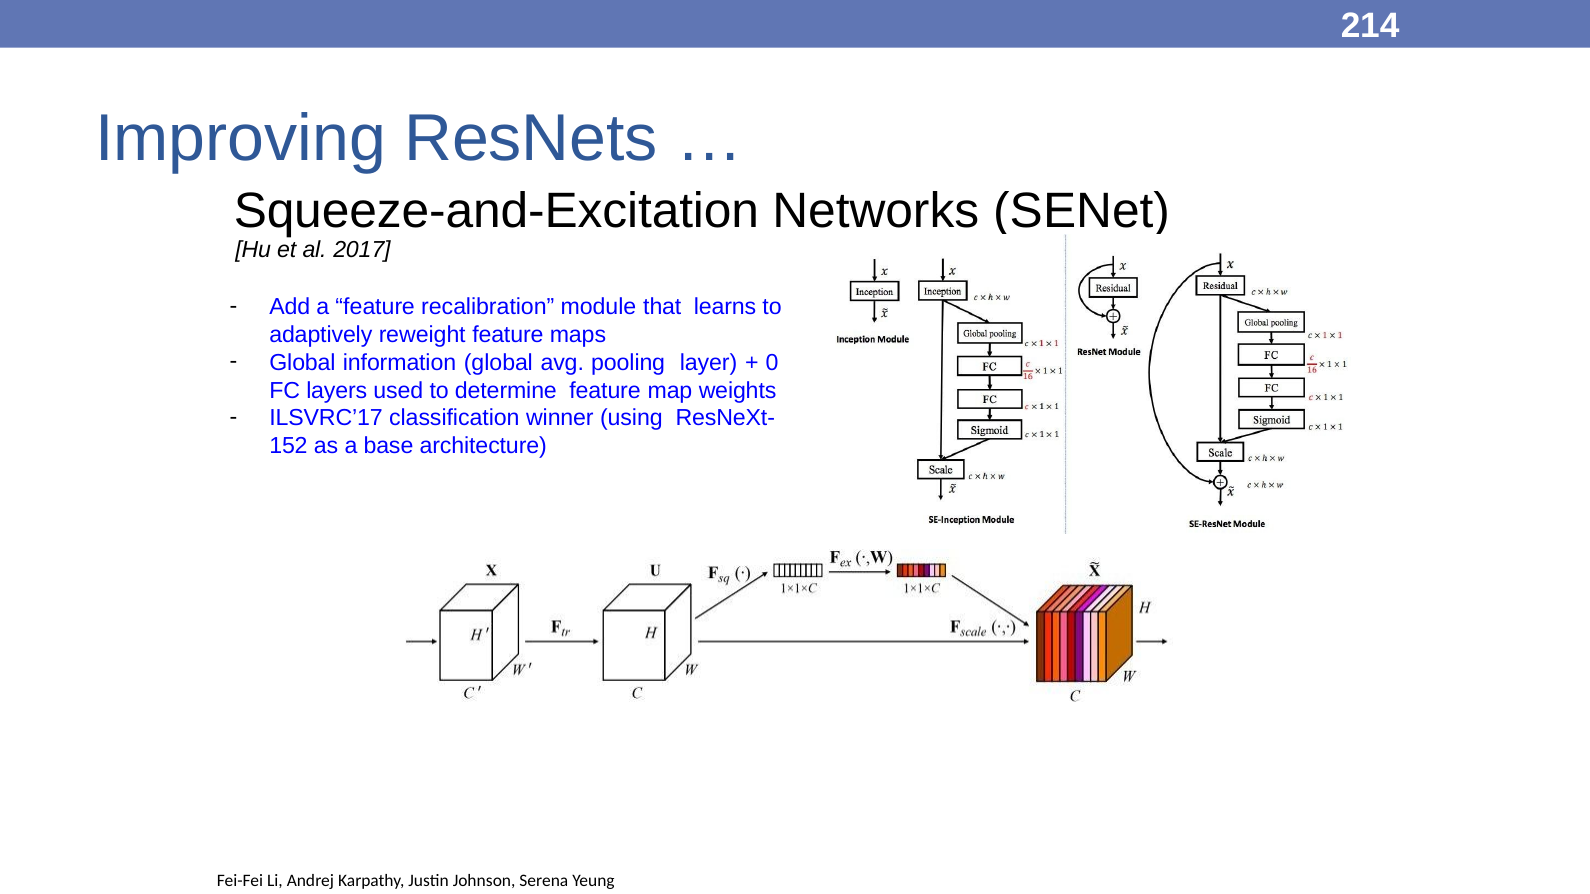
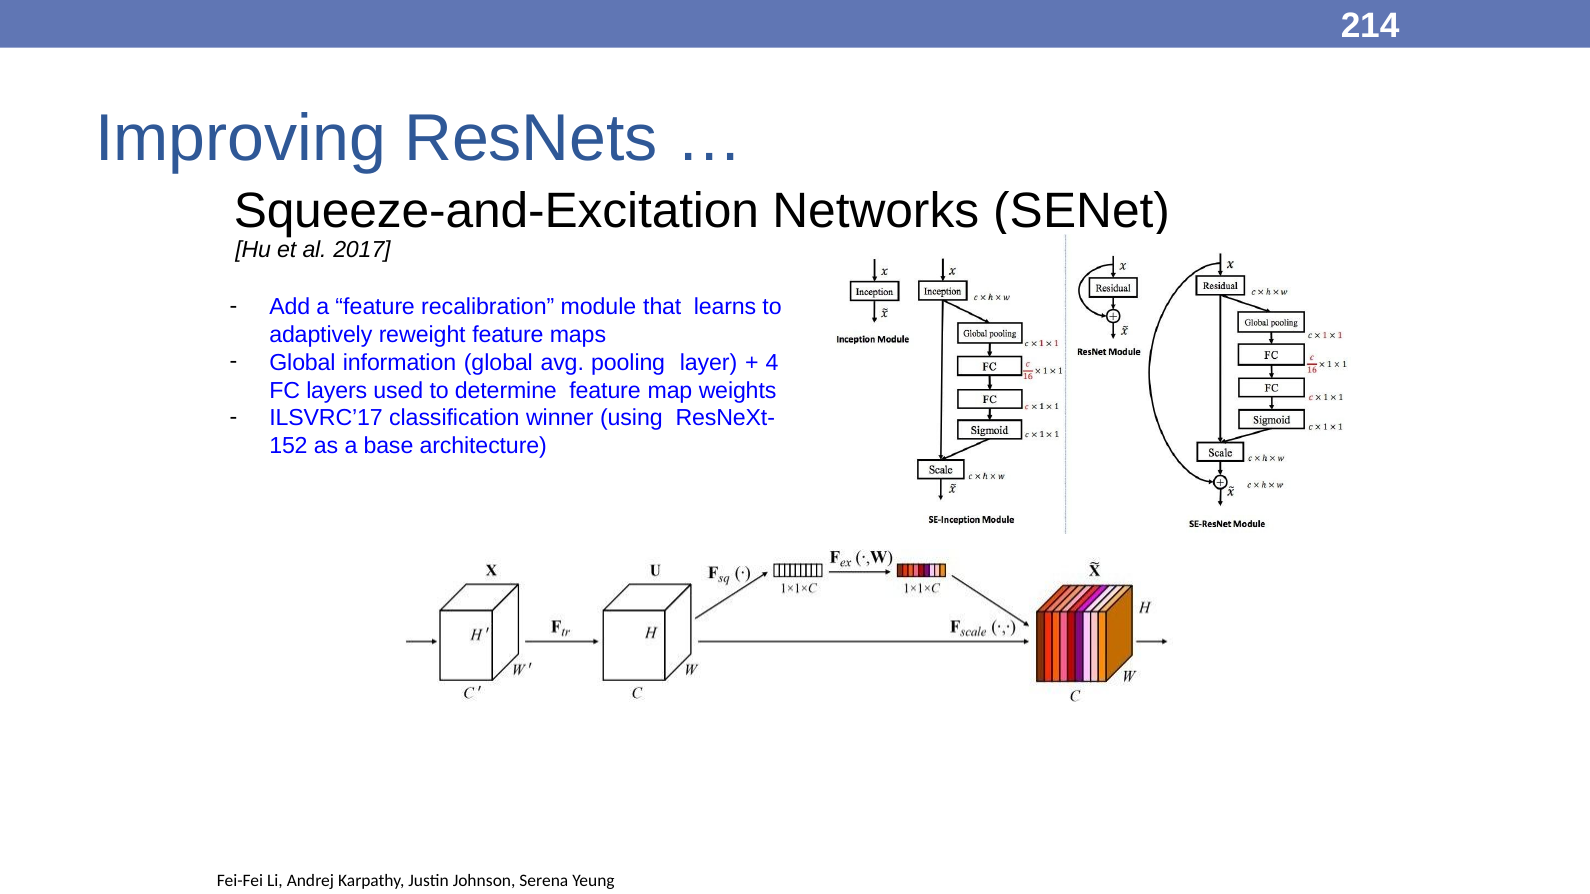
0: 0 -> 4
